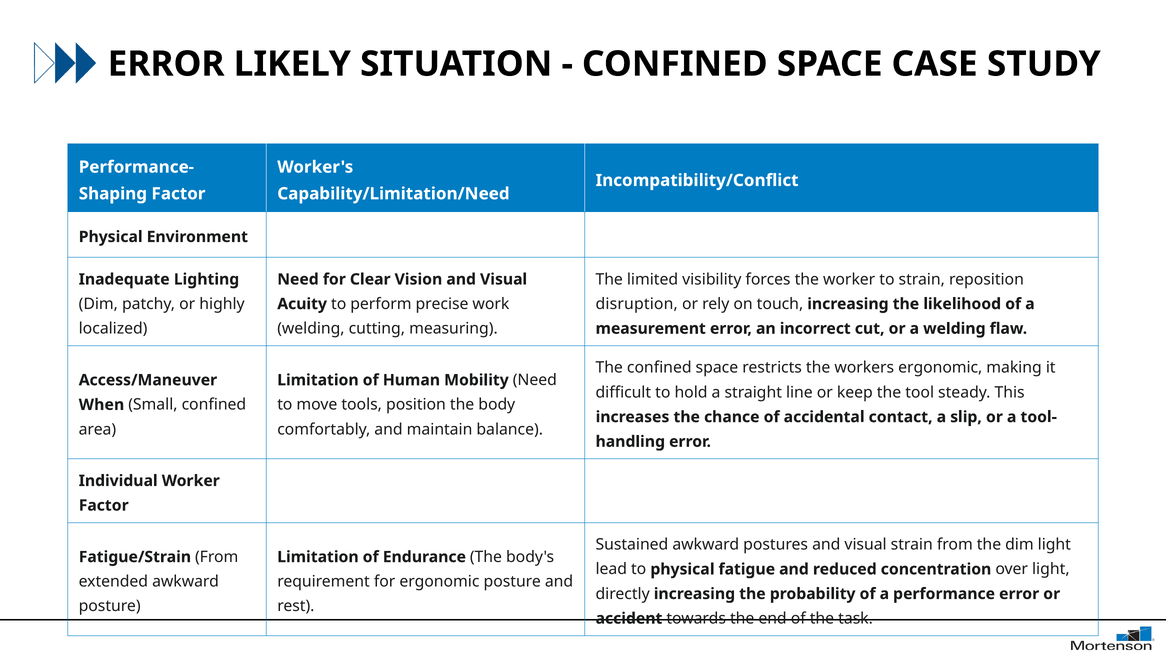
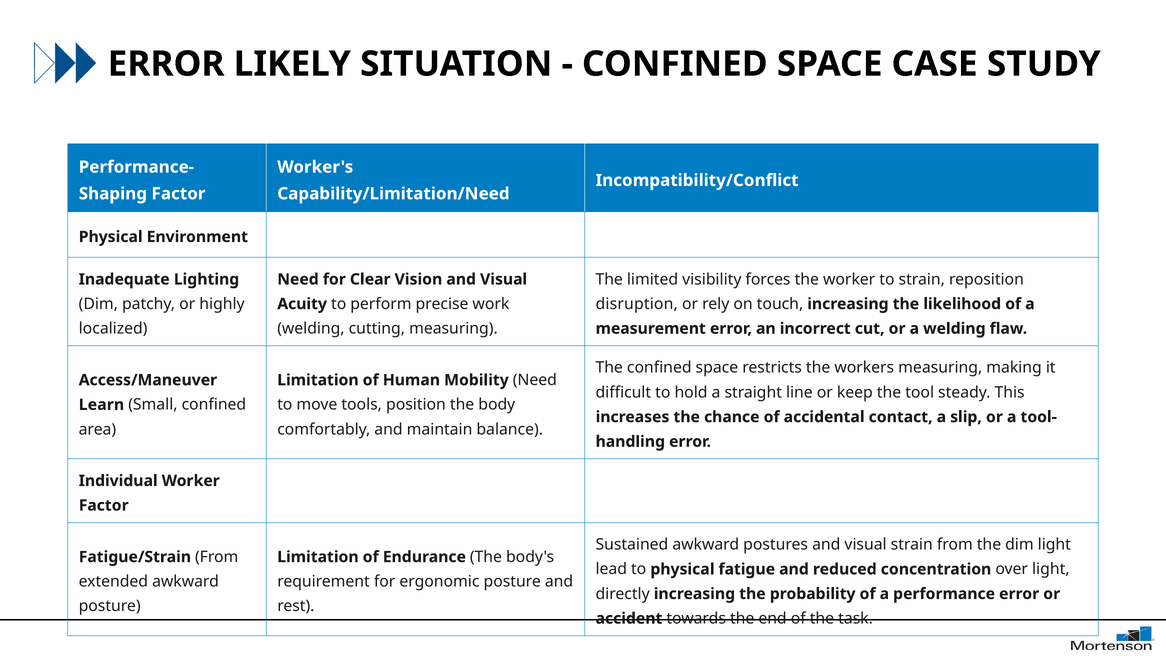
workers ergonomic: ergonomic -> measuring
When: When -> Learn
